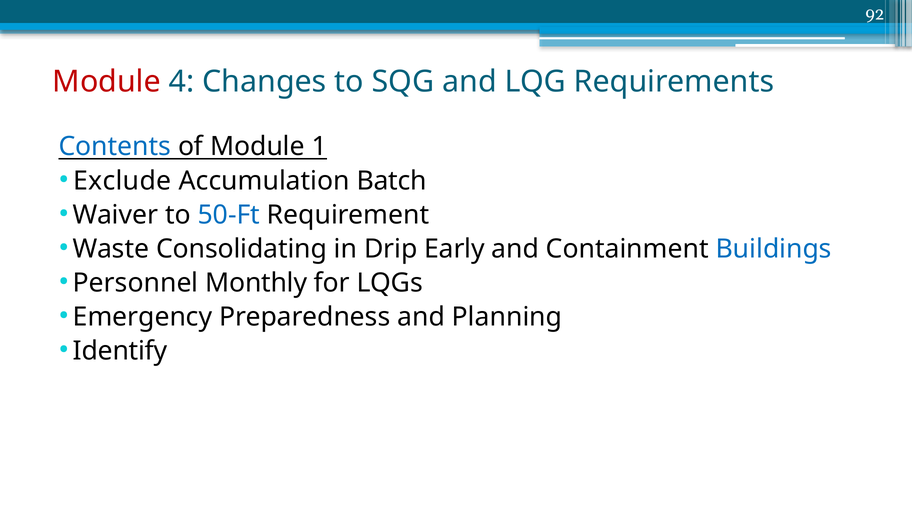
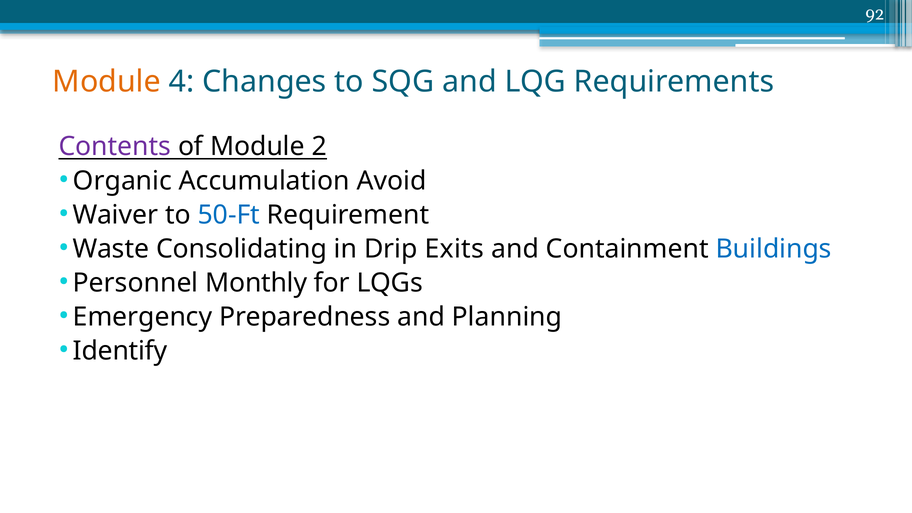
Module at (107, 82) colour: red -> orange
Contents colour: blue -> purple
1: 1 -> 2
Exclude: Exclude -> Organic
Batch: Batch -> Avoid
Early: Early -> Exits
